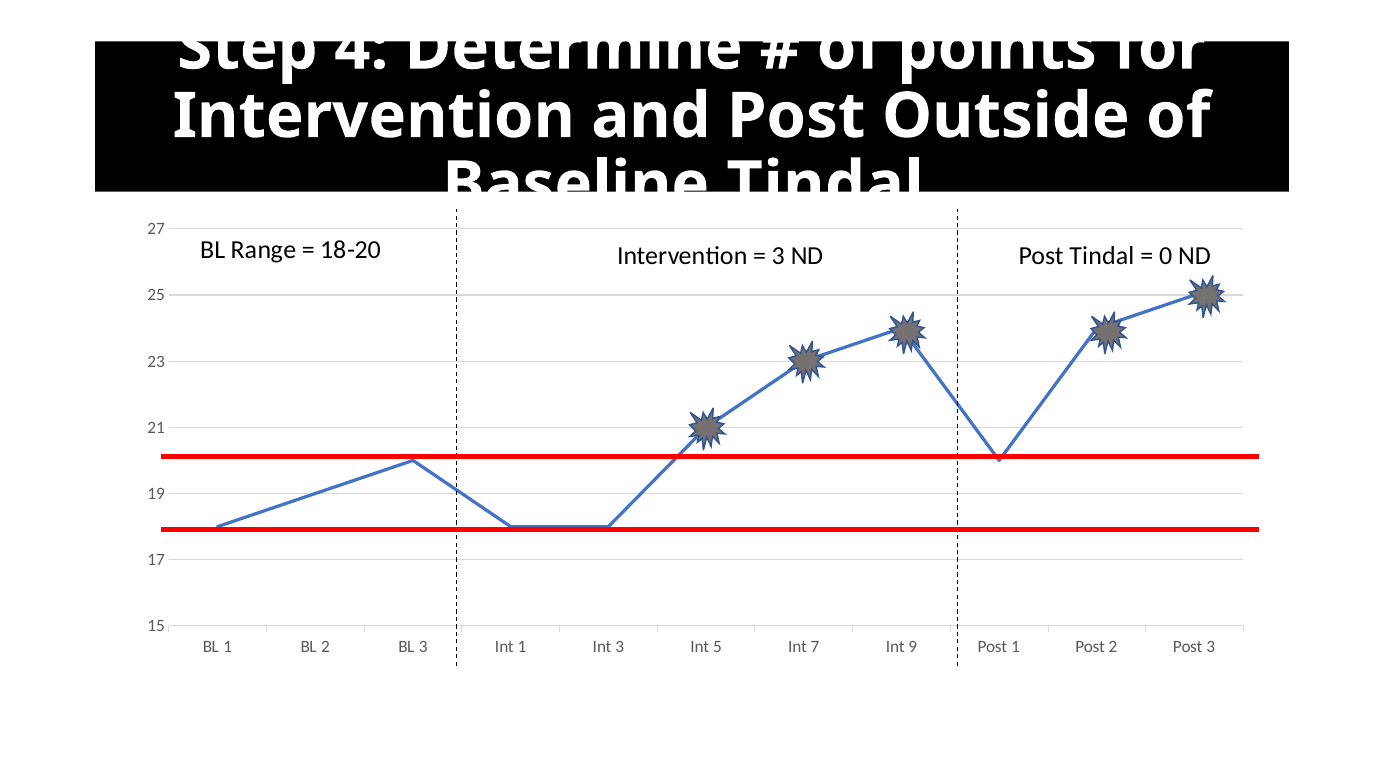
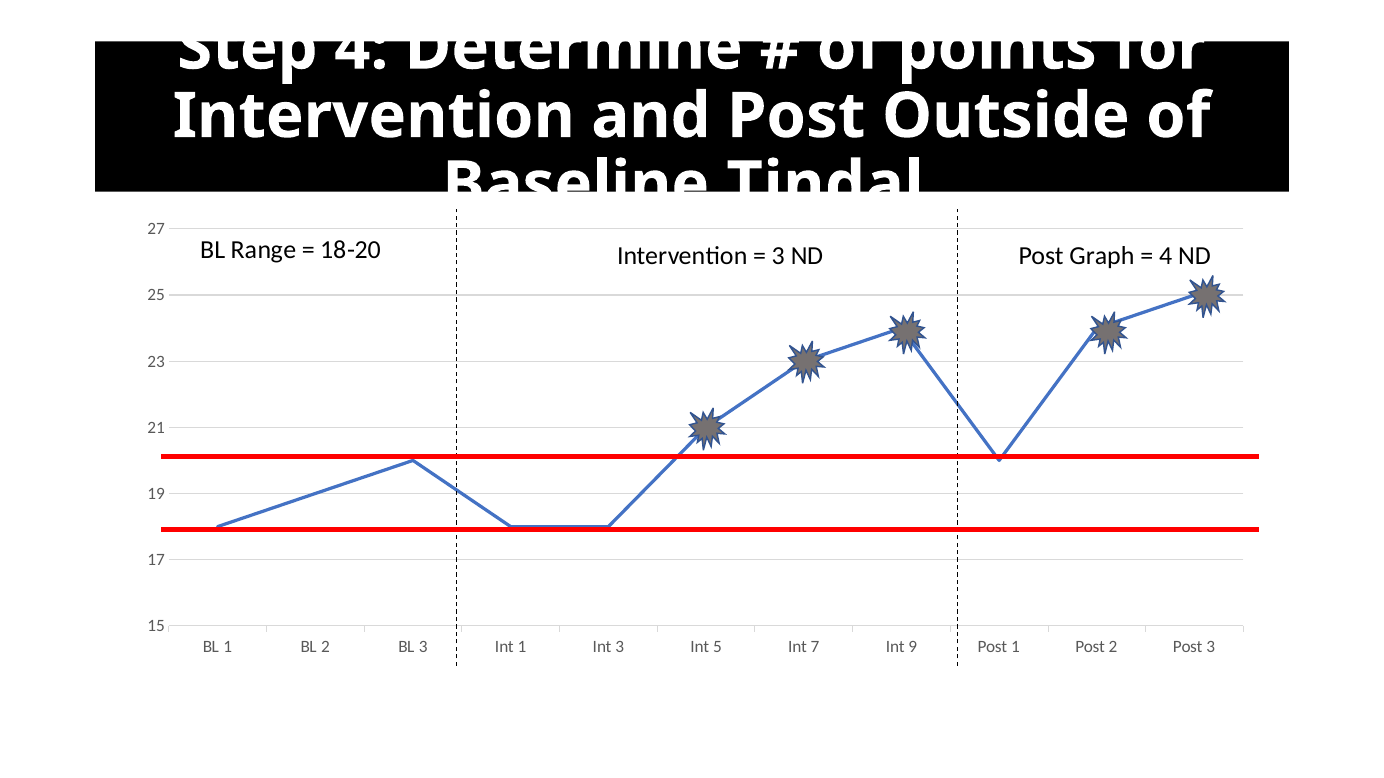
Post Tindal: Tindal -> Graph
0 at (1166, 256): 0 -> 4
